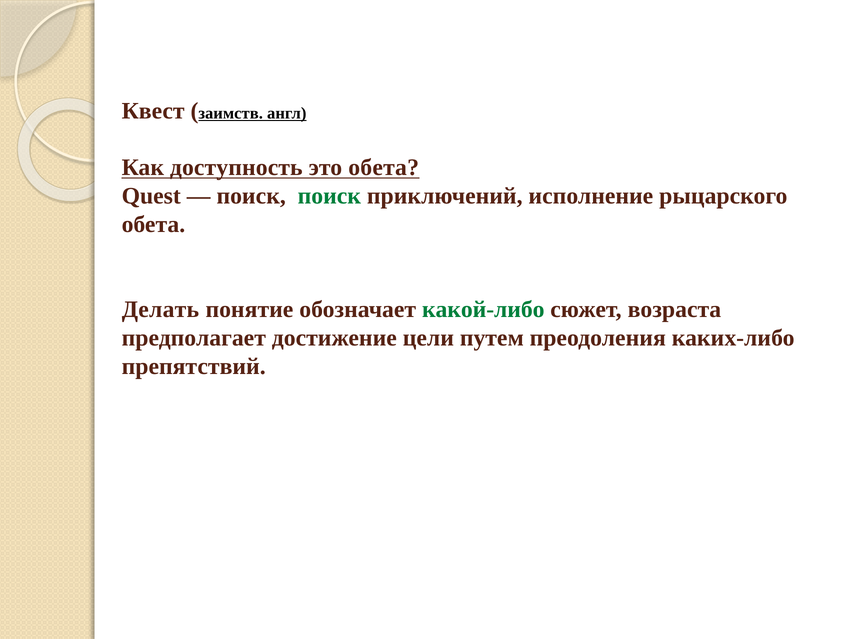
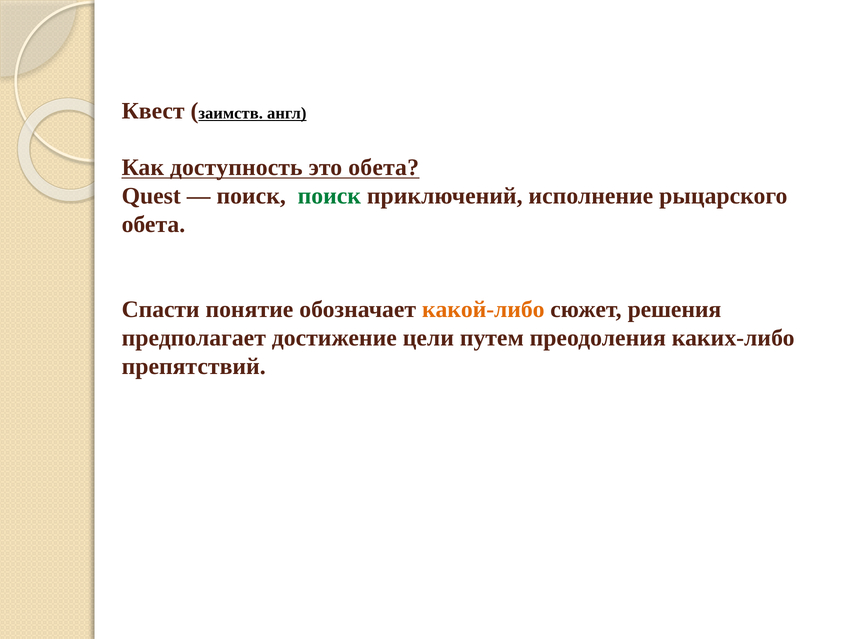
Делать: Делать -> Спасти
какой-либо colour: green -> orange
возраста: возраста -> решения
